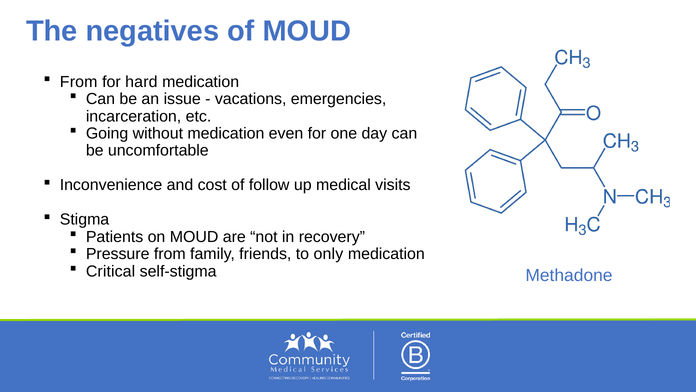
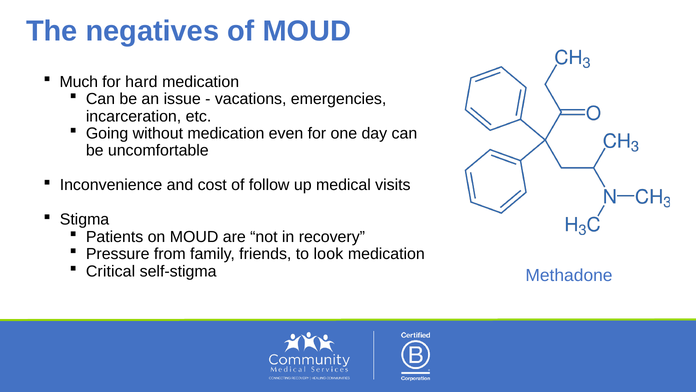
From at (79, 82): From -> Much
only: only -> look
